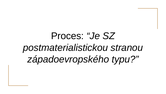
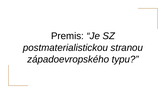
Proces: Proces -> Premis
